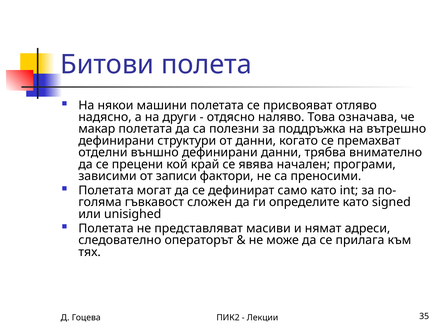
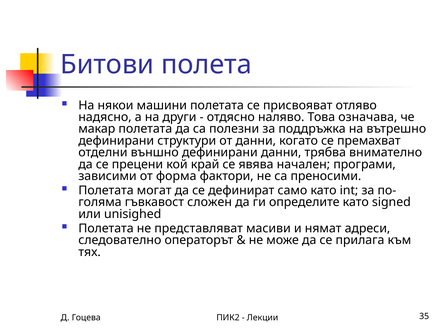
записи: записи -> форма
